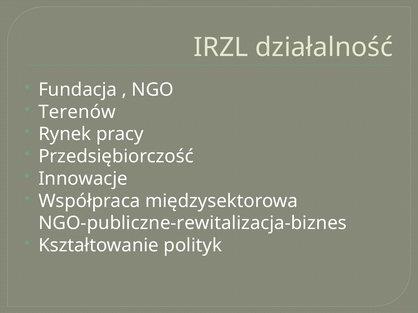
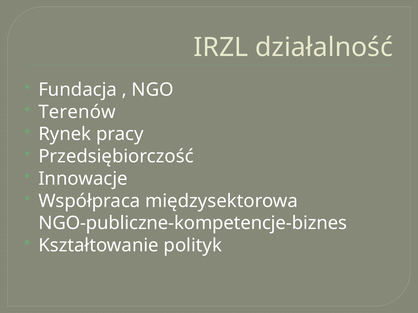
NGO-publiczne-rewitalizacja-biznes: NGO-publiczne-rewitalizacja-biznes -> NGO-publiczne-kompetencje-biznes
